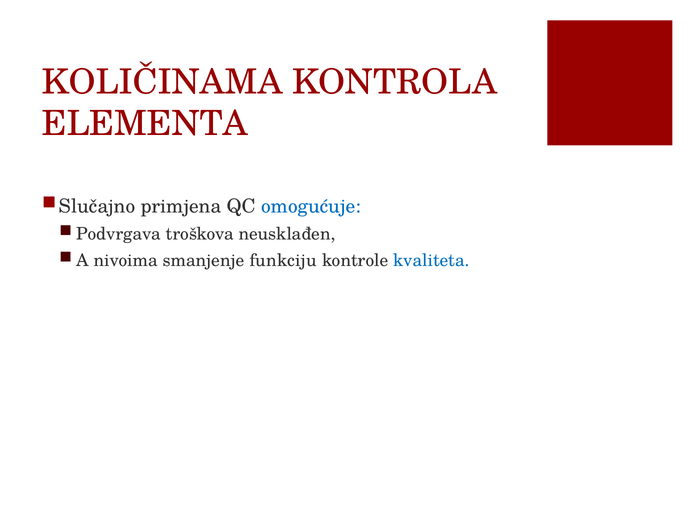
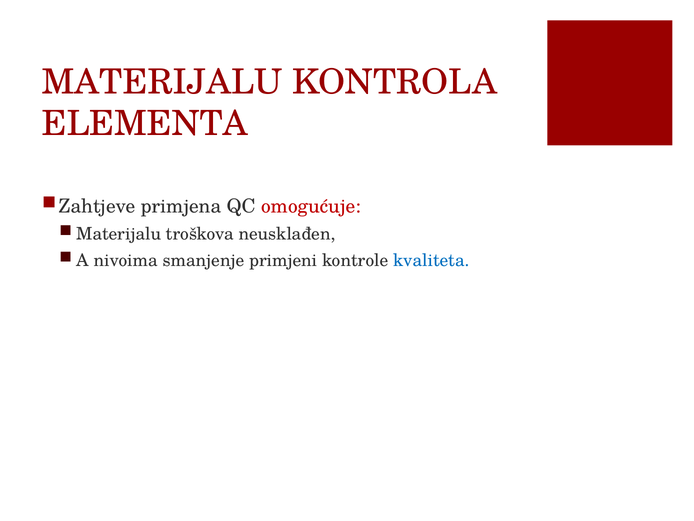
KOLIČINAMA at (162, 82): KOLIČINAMA -> MATERIJALU
Slučajno: Slučajno -> Zahtjeve
omogućuje colour: blue -> red
Podvrgava at (119, 234): Podvrgava -> Materijalu
funkciju: funkciju -> primjeni
